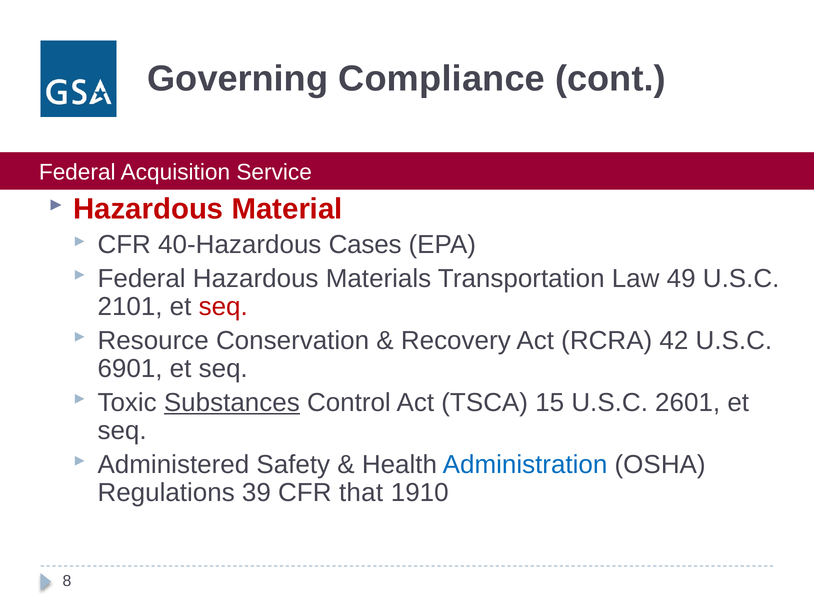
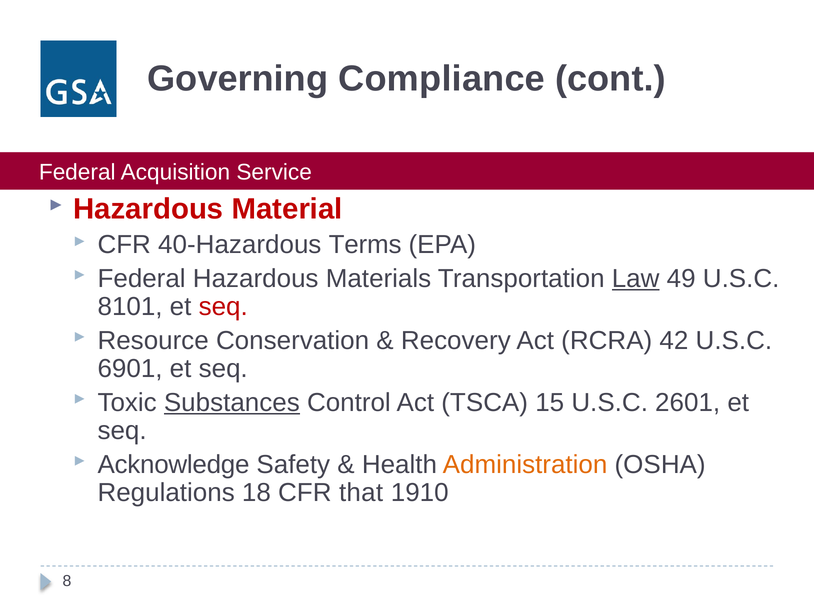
Cases: Cases -> Terms
Law underline: none -> present
2101: 2101 -> 8101
Administered: Administered -> Acknowledge
Administration colour: blue -> orange
39: 39 -> 18
